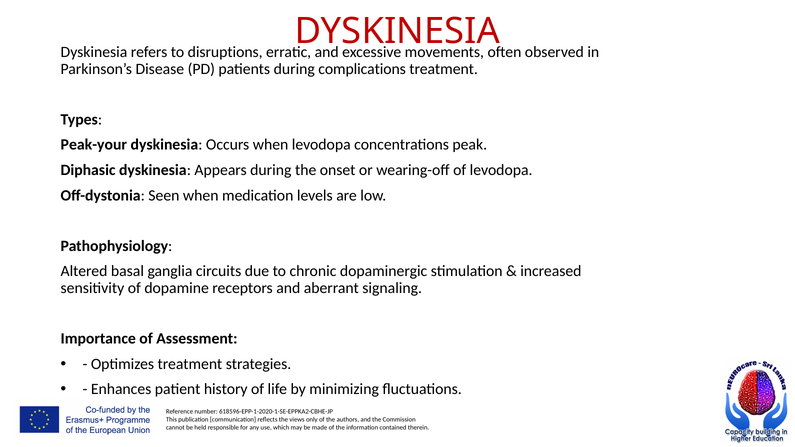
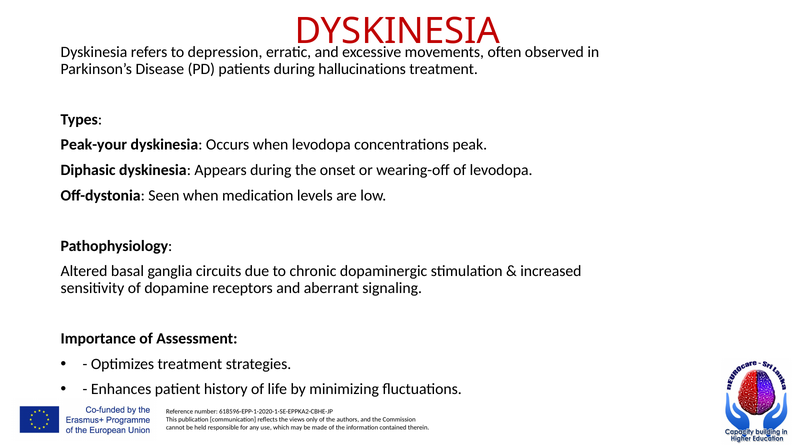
disruptions: disruptions -> depression
complications: complications -> hallucinations
